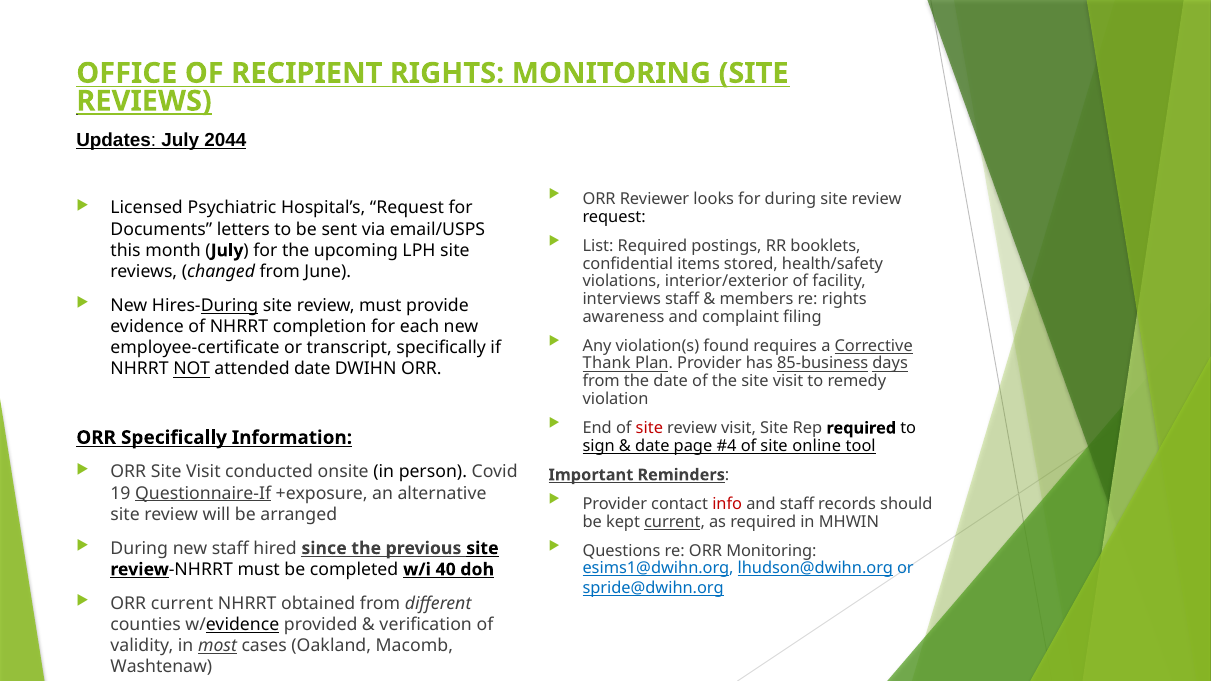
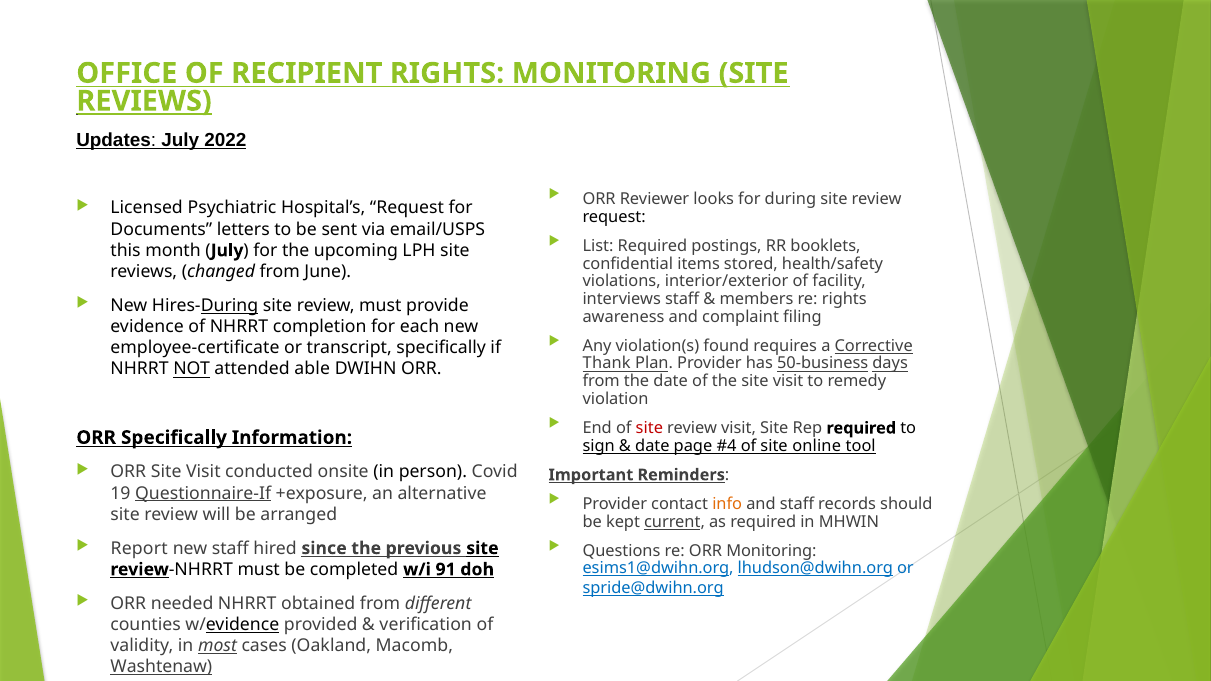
2044: 2044 -> 2022
85-business: 85-business -> 50-business
attended date: date -> able
info colour: red -> orange
During at (139, 548): During -> Report
40: 40 -> 91
ORR current: current -> needed
Washtenaw underline: none -> present
